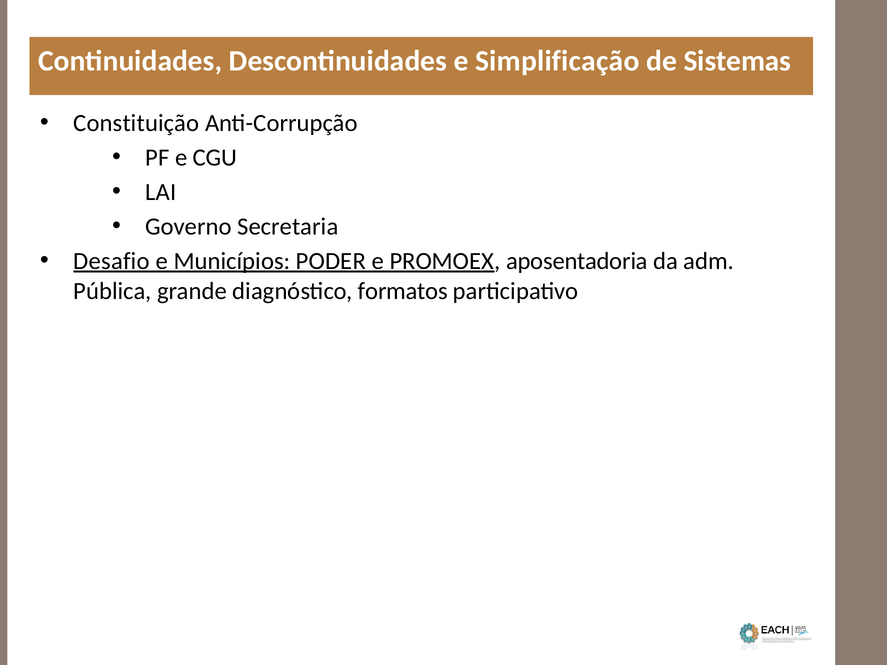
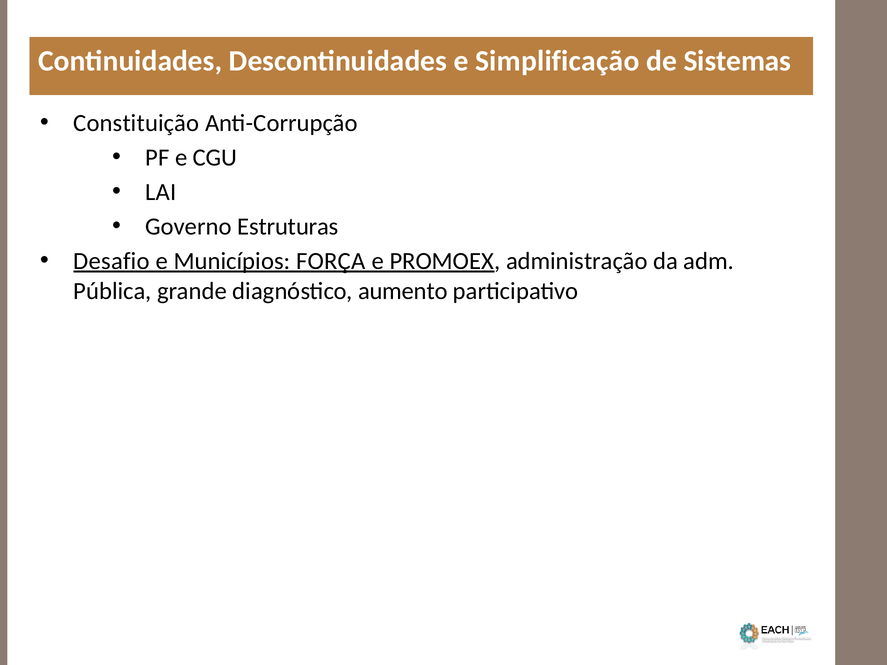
Secretaria: Secretaria -> Estruturas
PODER: PODER -> FORÇA
aposentadoria: aposentadoria -> administração
formatos: formatos -> aumento
